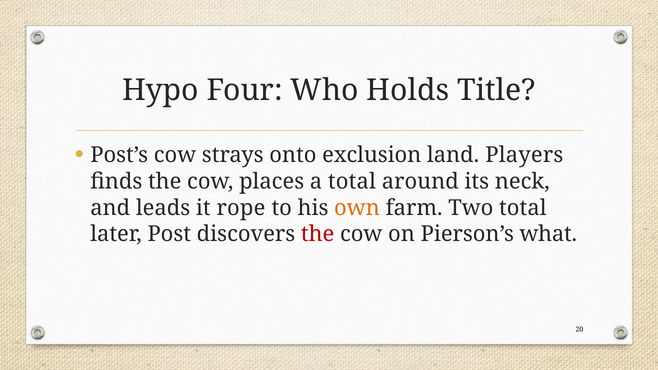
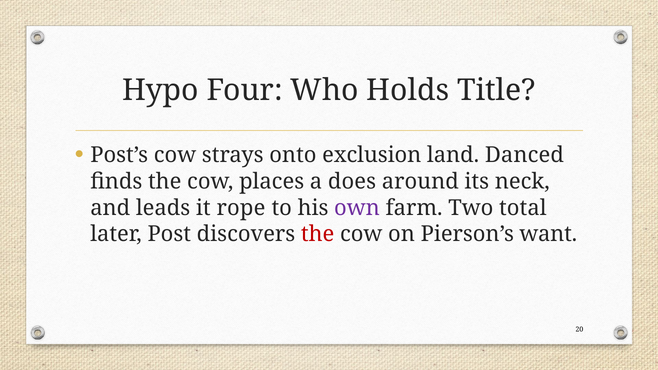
Players: Players -> Danced
a total: total -> does
own colour: orange -> purple
what: what -> want
